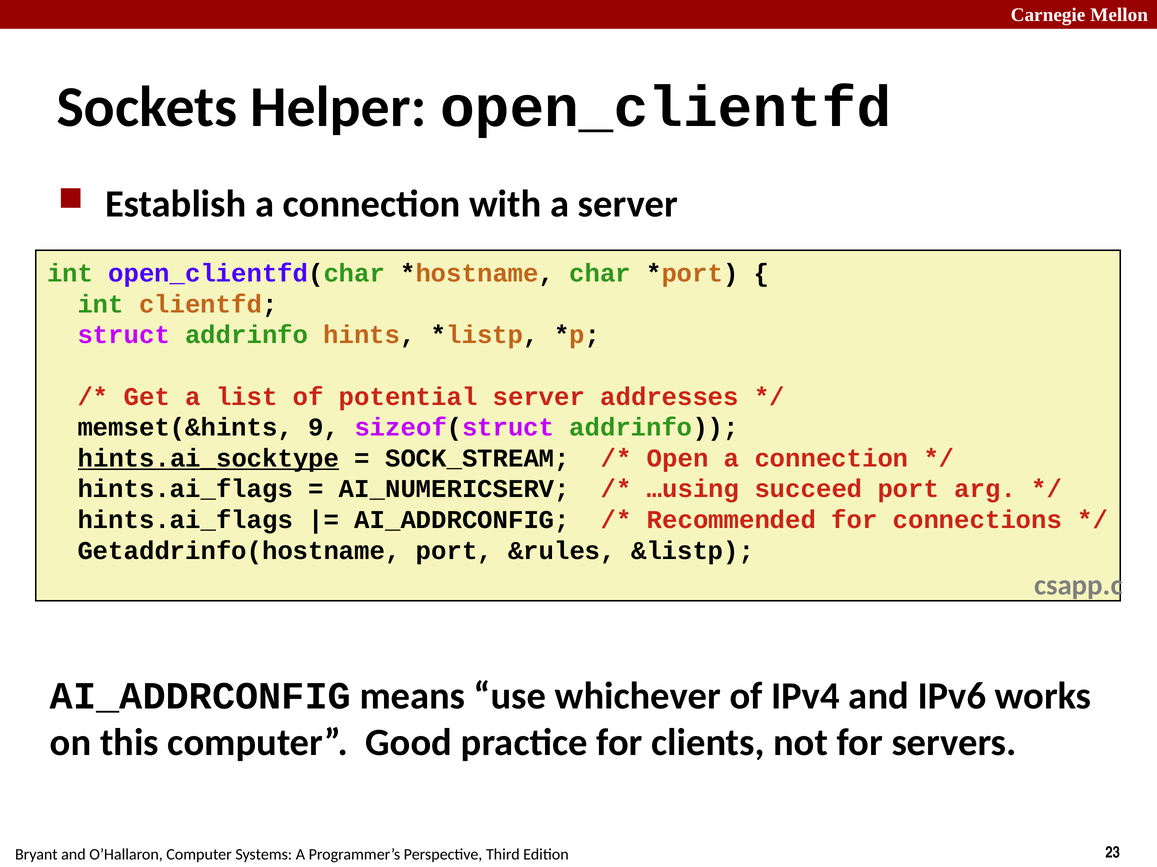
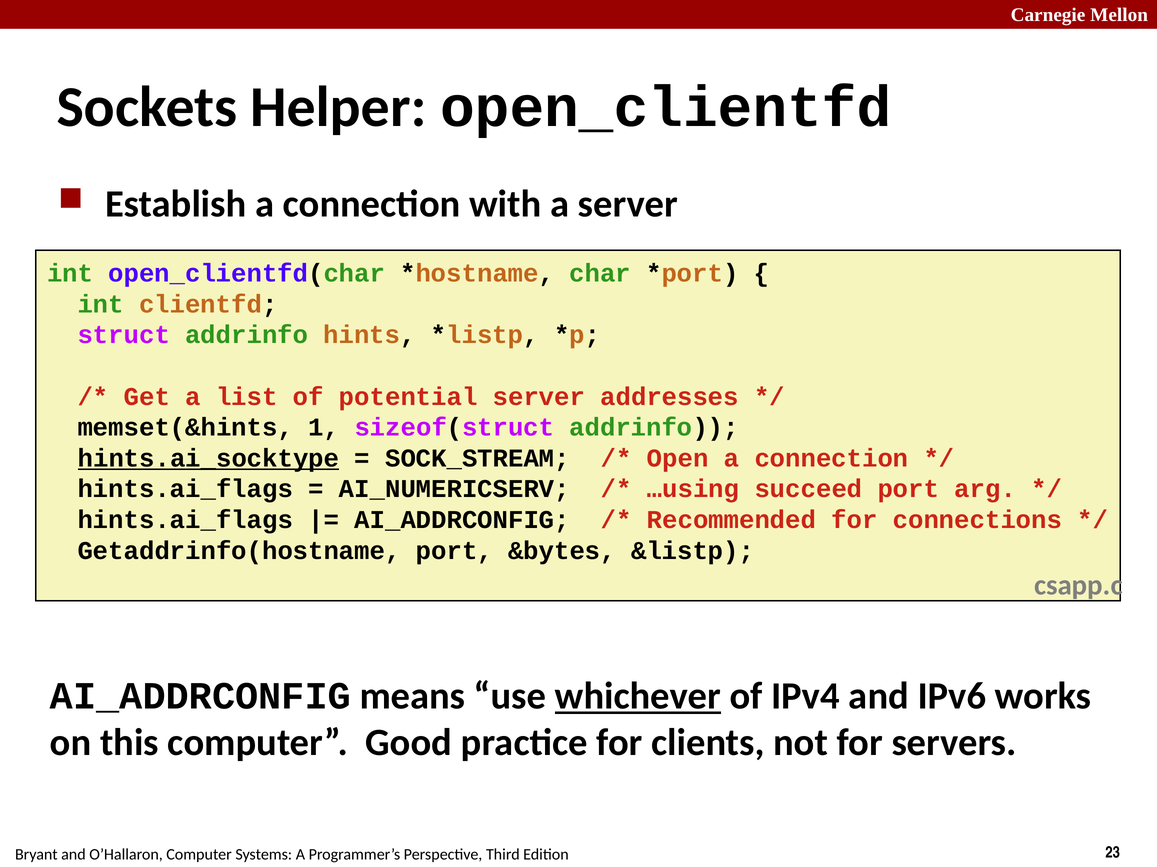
9: 9 -> 1
&rules: &rules -> &bytes
whichever underline: none -> present
